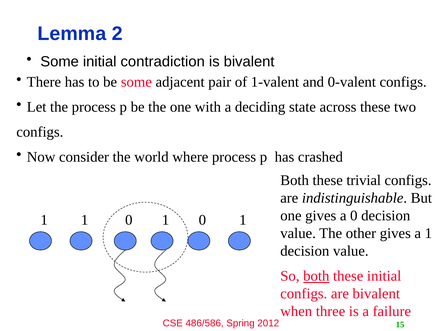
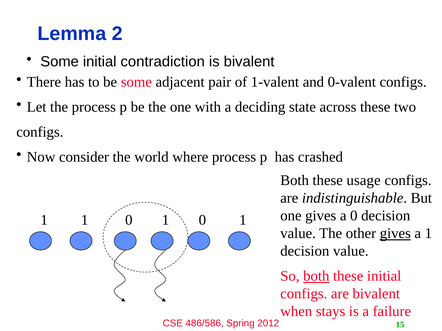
trivial: trivial -> usage
gives at (395, 234) underline: none -> present
three: three -> stays
